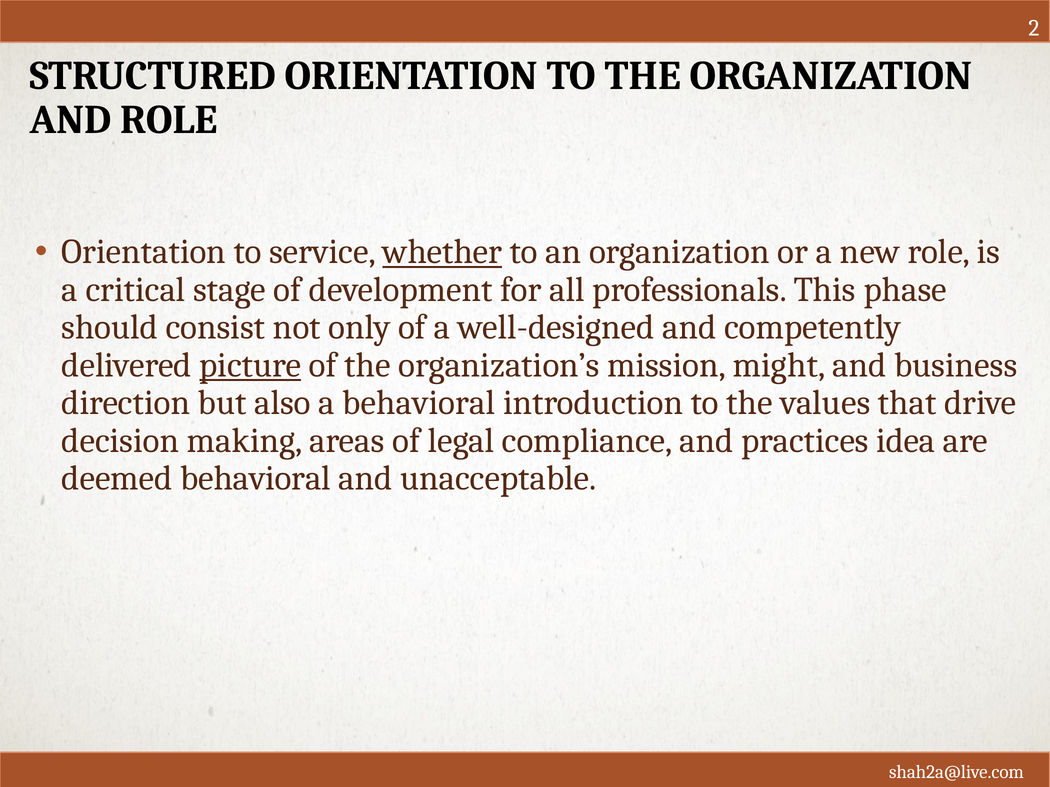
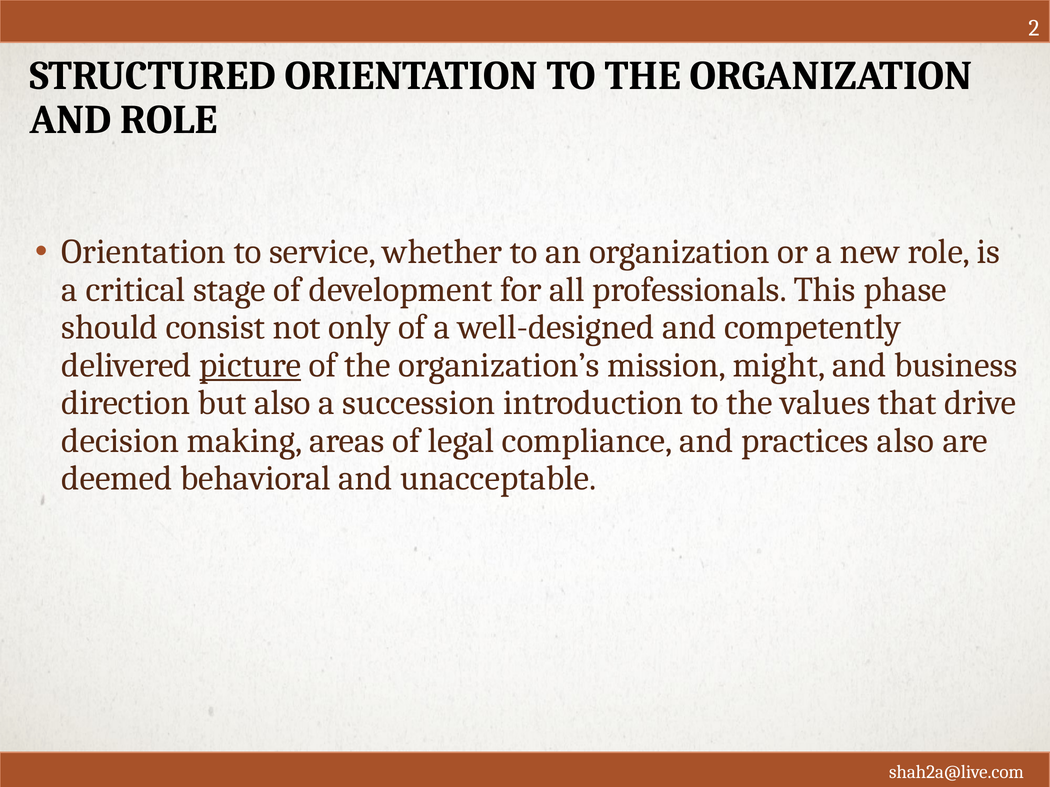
whether underline: present -> none
a behavioral: behavioral -> succession
practices idea: idea -> also
